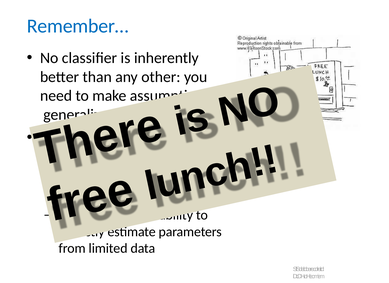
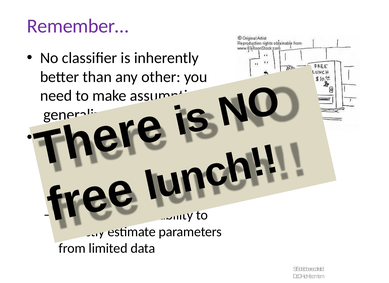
Remember… colour: blue -> purple
